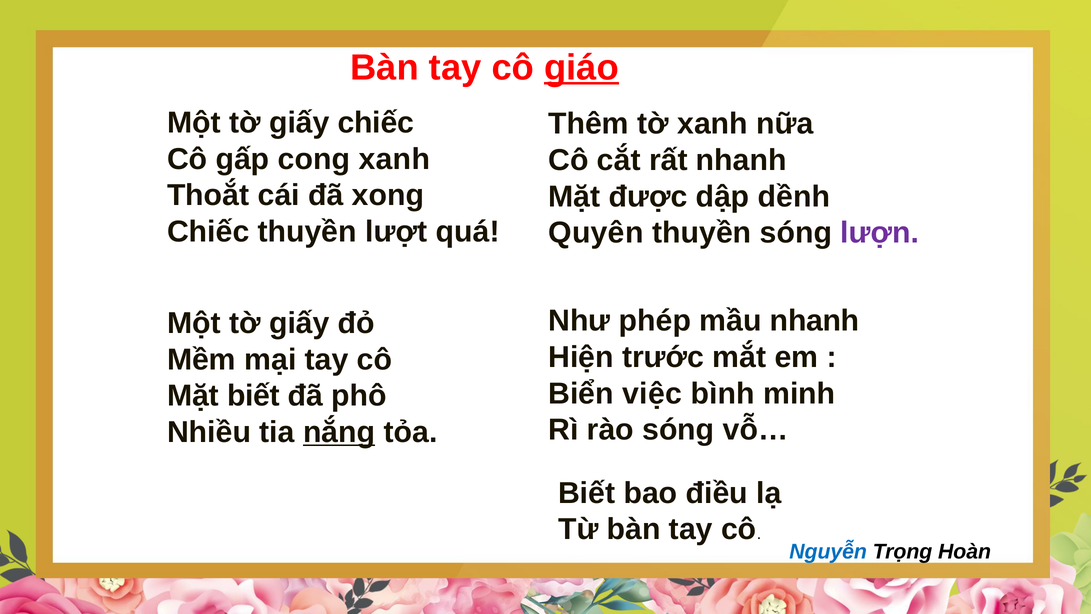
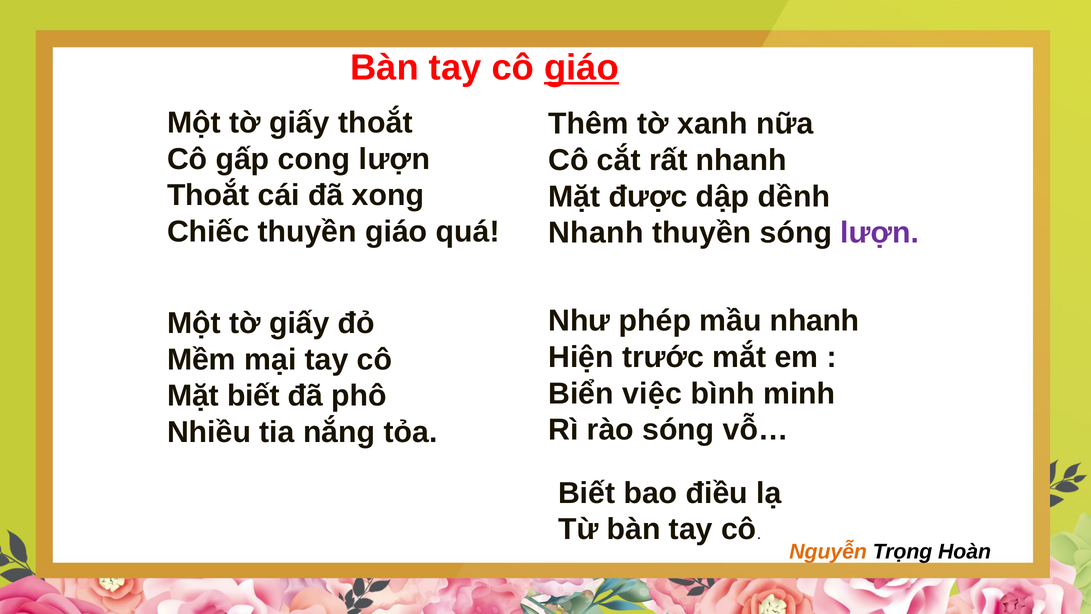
giấy chiếc: chiếc -> thoắt
cong xanh: xanh -> lượn
thuyền lượt: lượt -> giáo
Quyên at (596, 233): Quyên -> Nhanh
nắng underline: present -> none
Nguyễn colour: blue -> orange
